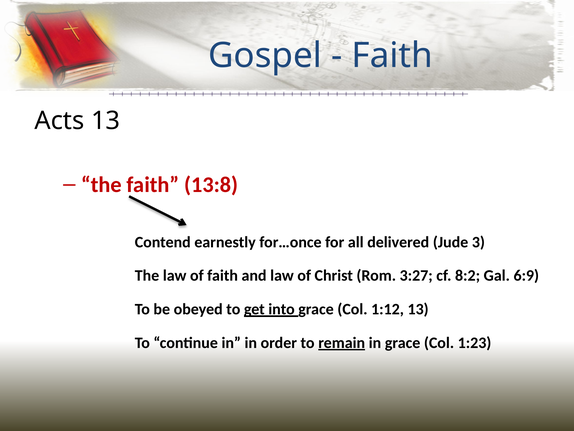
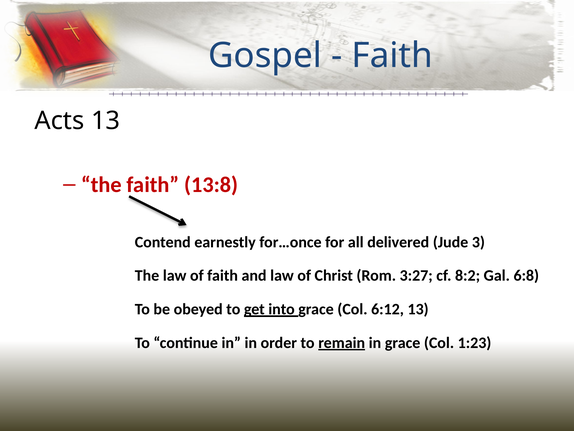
6:9: 6:9 -> 6:8
1:12: 1:12 -> 6:12
